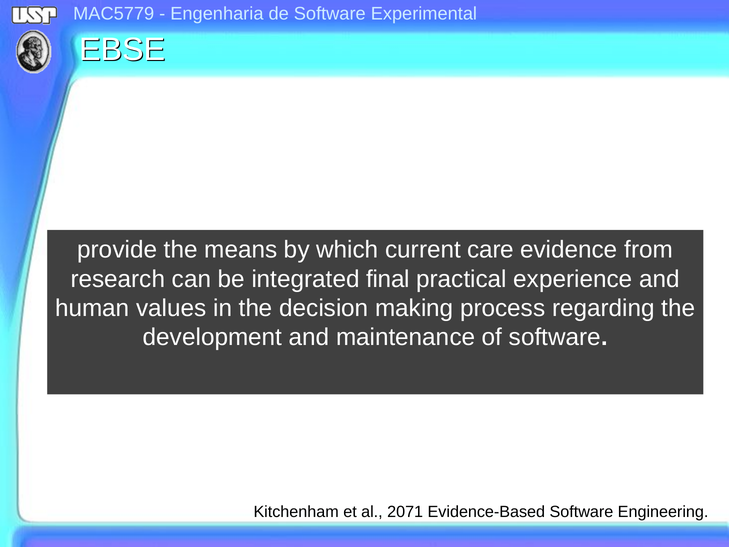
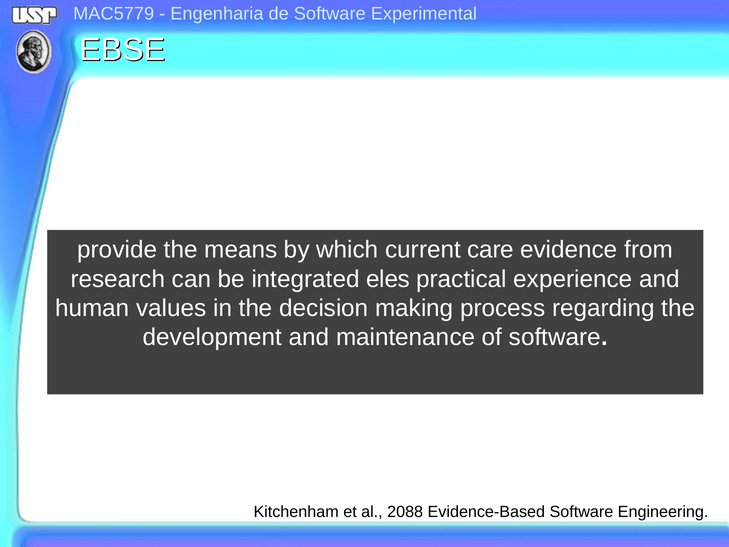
final: final -> eles
2071: 2071 -> 2088
